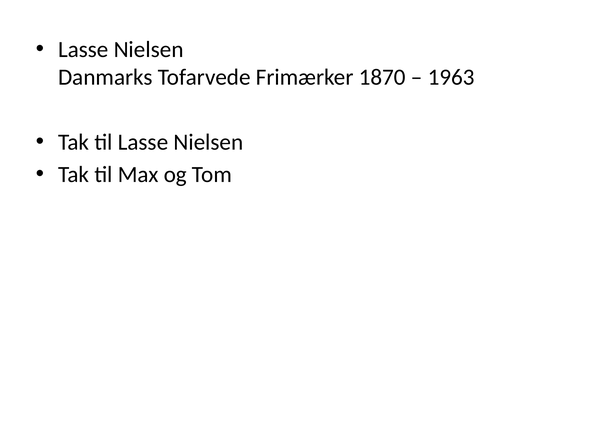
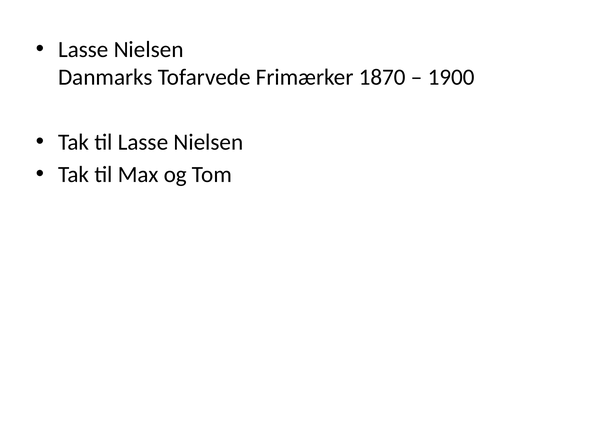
1963: 1963 -> 1900
